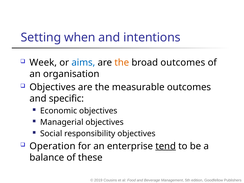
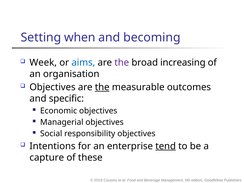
intentions: intentions -> becoming
the at (122, 63) colour: orange -> purple
broad outcomes: outcomes -> increasing
the at (102, 87) underline: none -> present
Operation: Operation -> Intentions
balance: balance -> capture
